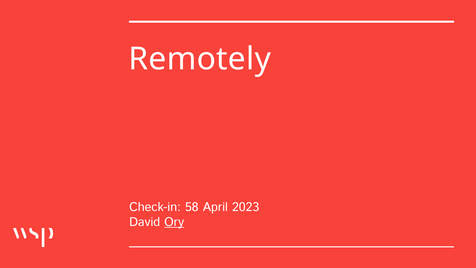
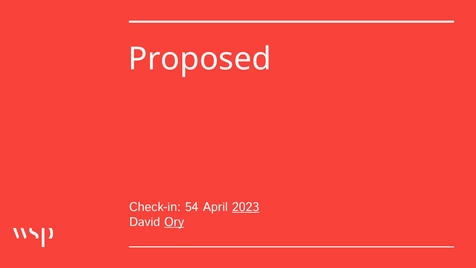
Remotely: Remotely -> Proposed
58: 58 -> 54
2023 underline: none -> present
